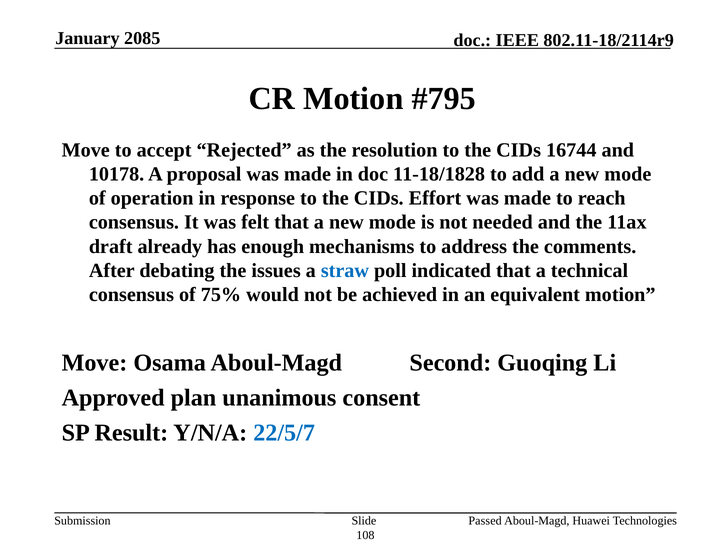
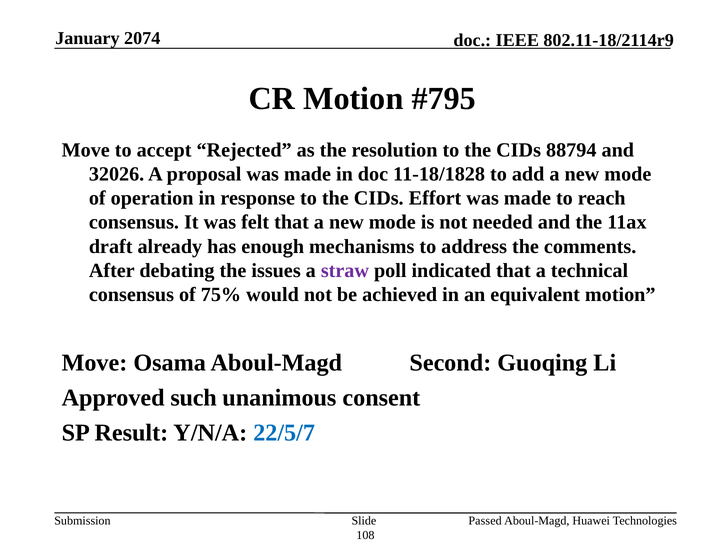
2085: 2085 -> 2074
16744: 16744 -> 88794
10178: 10178 -> 32026
straw colour: blue -> purple
plan: plan -> such
